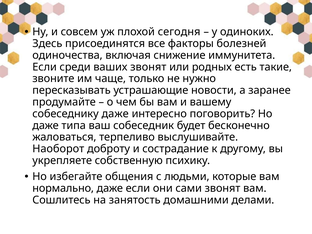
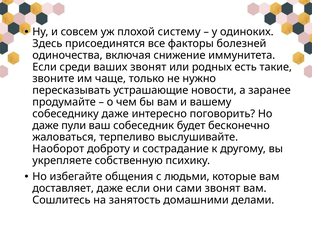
сегодня: сегодня -> систему
типа: типа -> пули
нормально: нормально -> доставляет
